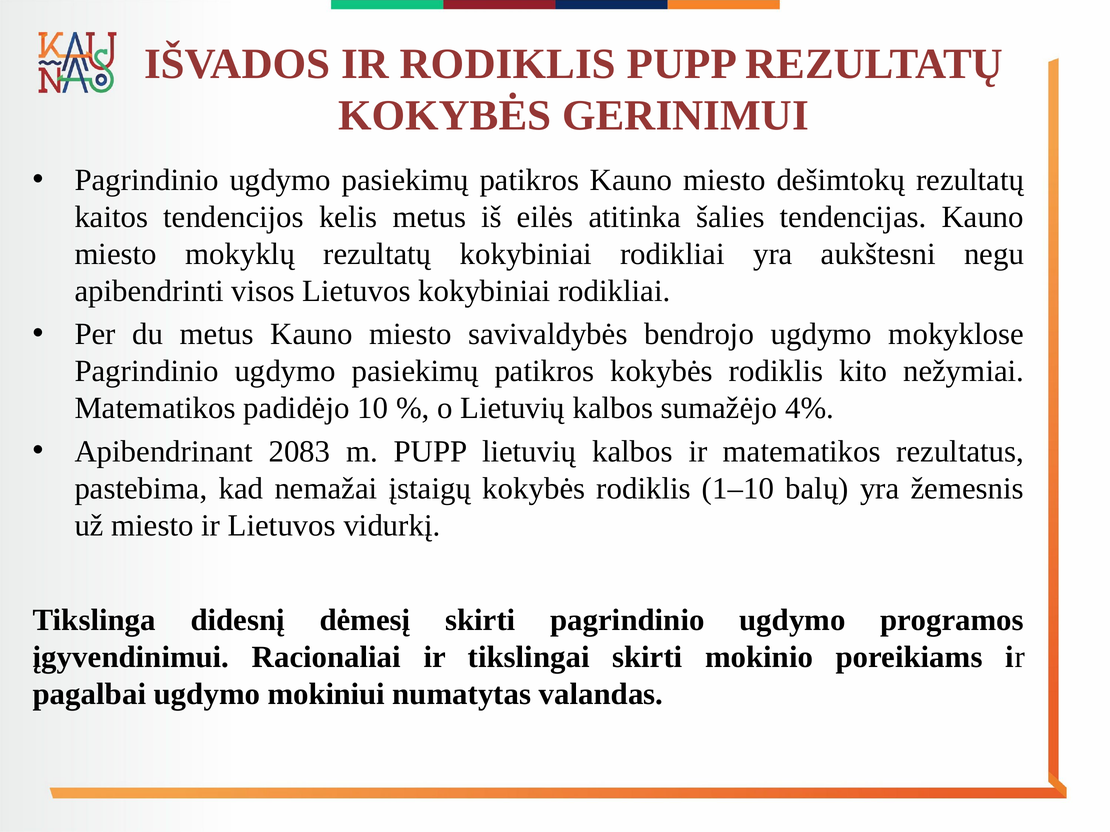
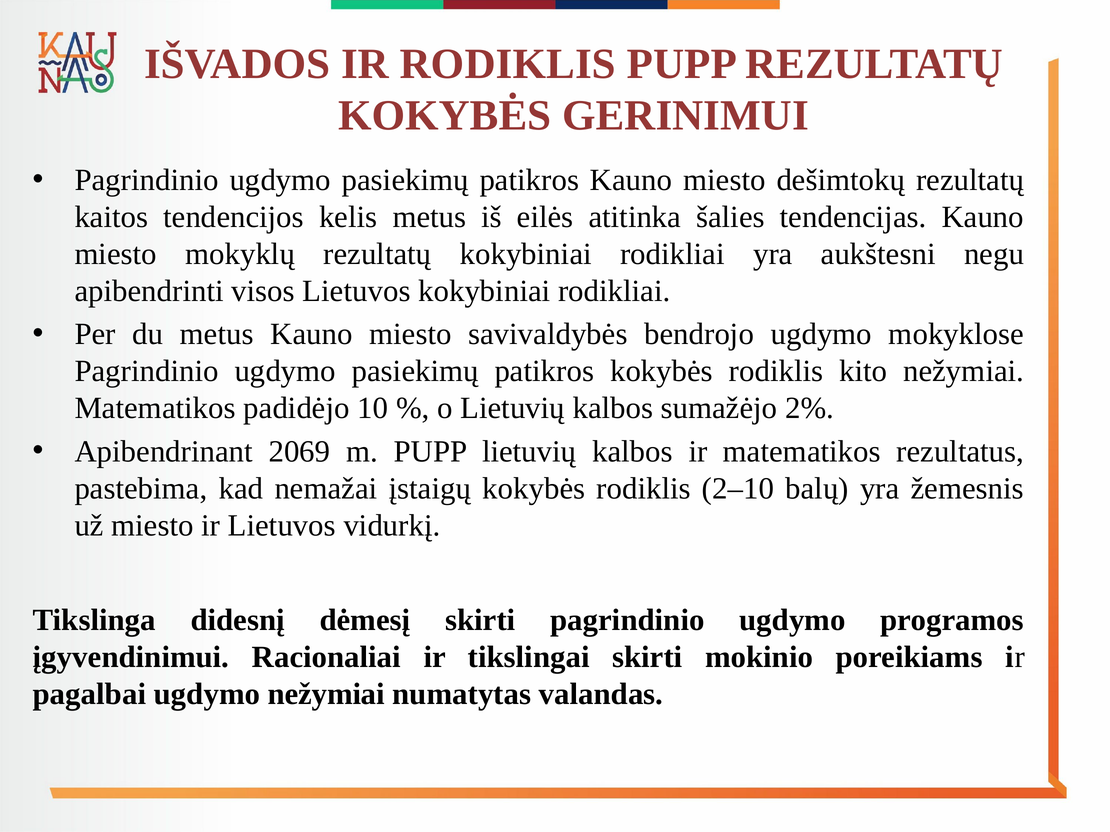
4%: 4% -> 2%
2083: 2083 -> 2069
1–10: 1–10 -> 2–10
ugdymo mokiniui: mokiniui -> nežymiai
